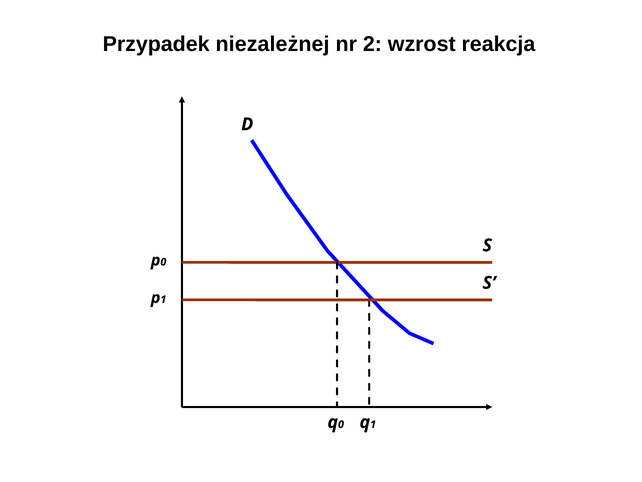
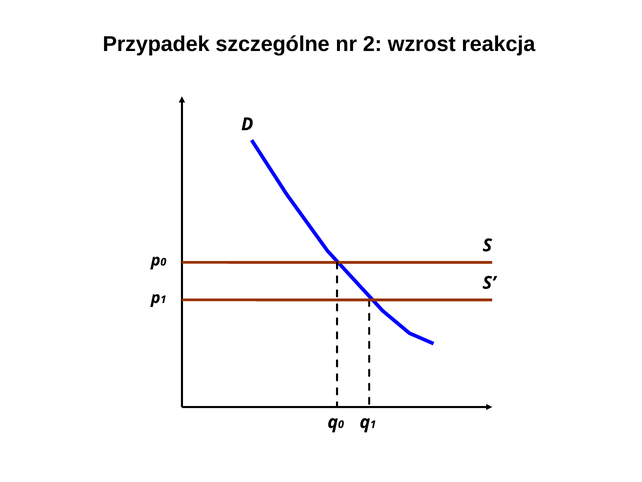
niezależnej: niezależnej -> szczególne
